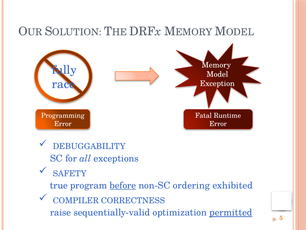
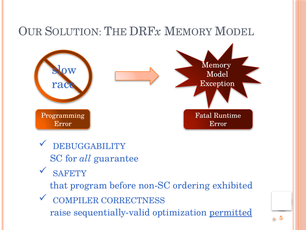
fully: fully -> slow
exceptions: exceptions -> guarantee
true: true -> that
before underline: present -> none
